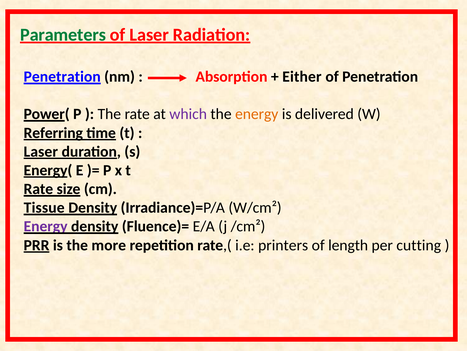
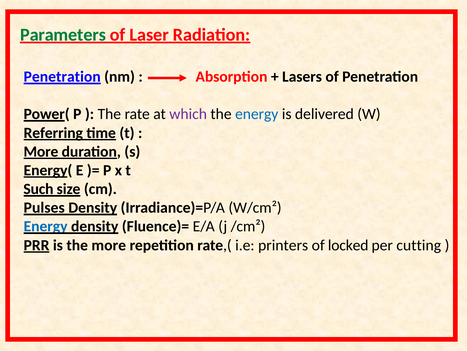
Either: Either -> Lasers
energy at (257, 114) colour: orange -> blue
Laser at (41, 151): Laser -> More
Rate at (38, 189): Rate -> Such
Tissue: Tissue -> Pulses
Energy at (46, 226) colour: purple -> blue
length: length -> locked
